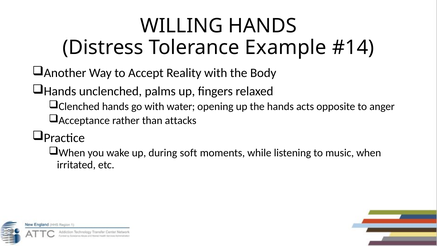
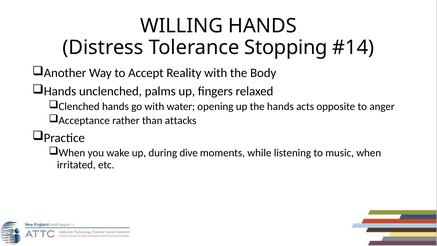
Example: Example -> Stopping
soft: soft -> dive
